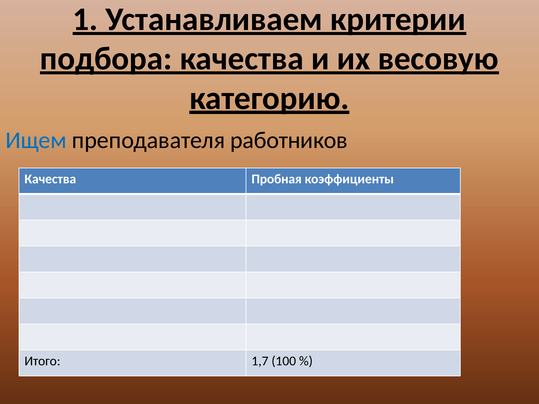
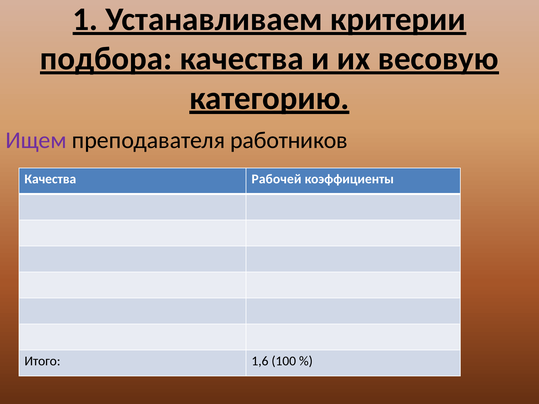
Ищем colour: blue -> purple
Пробная: Пробная -> Рабочей
1,7: 1,7 -> 1,6
